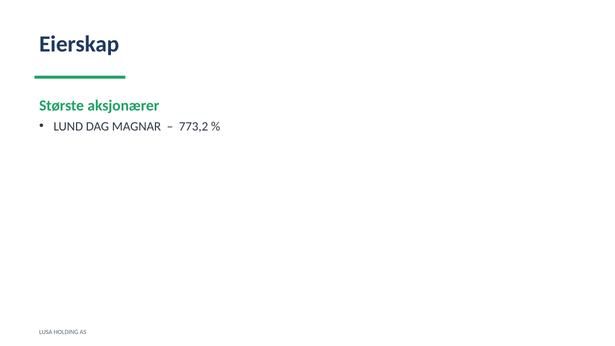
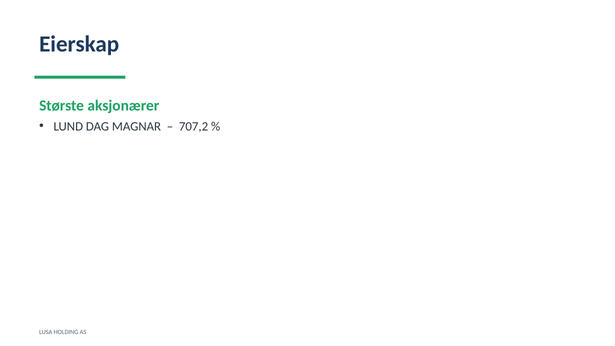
773,2: 773,2 -> 707,2
